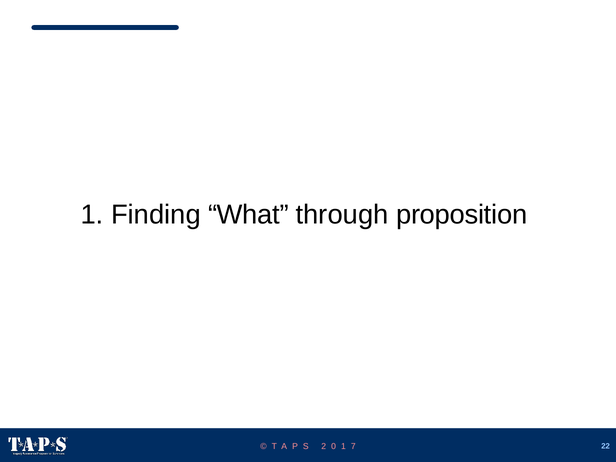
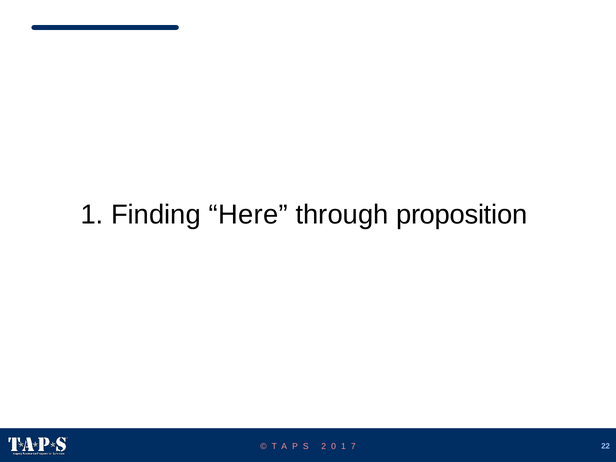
What: What -> Here
